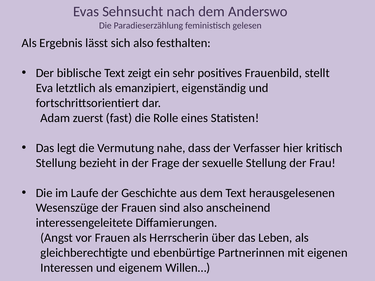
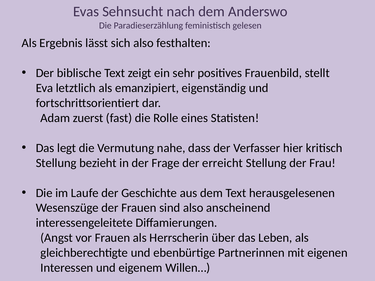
sexuelle: sexuelle -> erreicht
